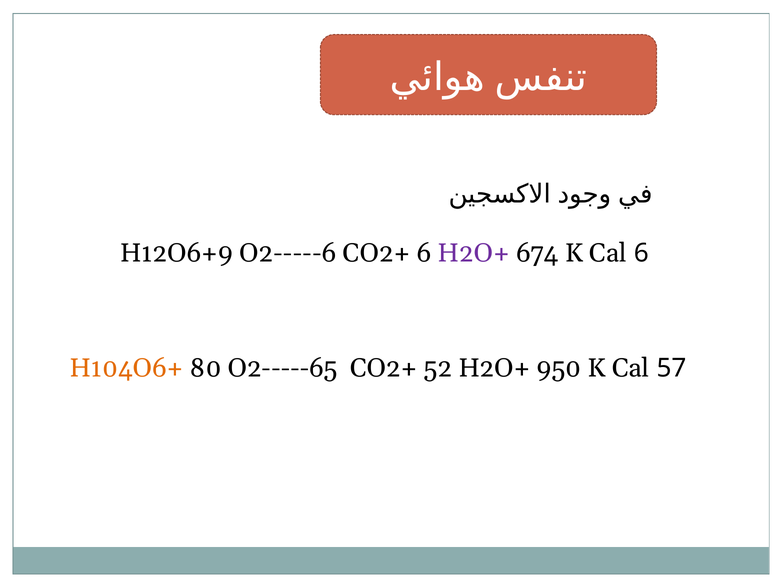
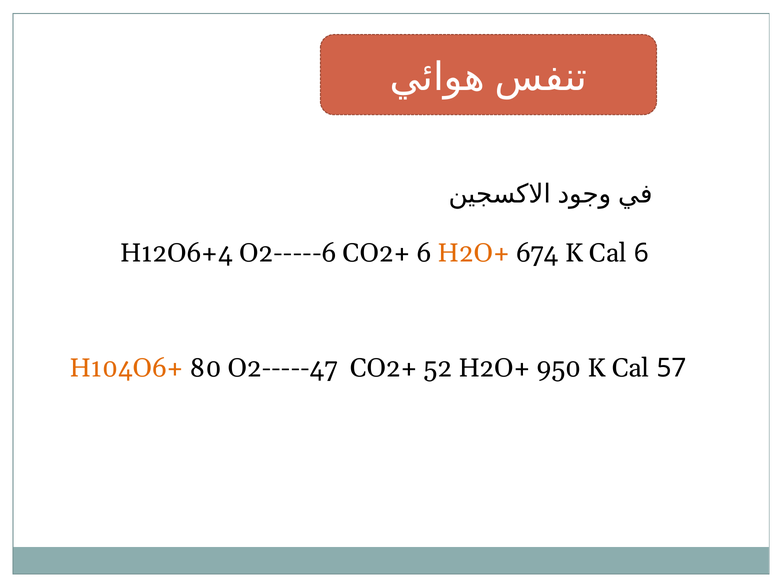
H12O6+9: H12O6+9 -> H12O6+4
H2O+ at (474, 253) colour: purple -> orange
O2-----65: O2-----65 -> O2-----47
